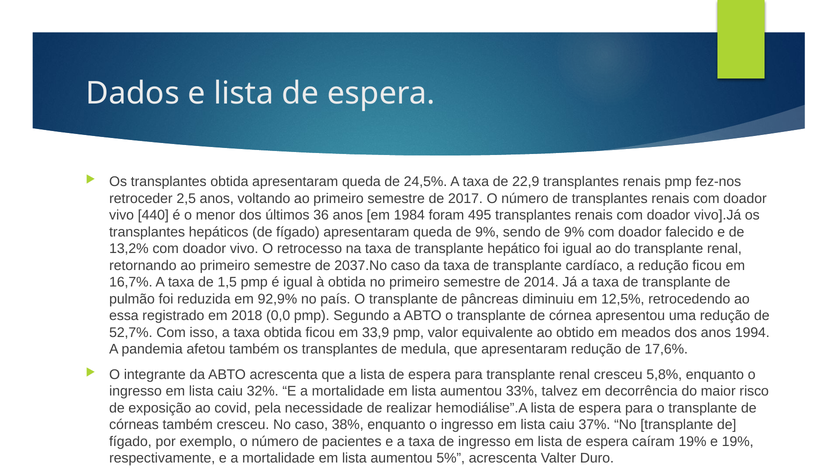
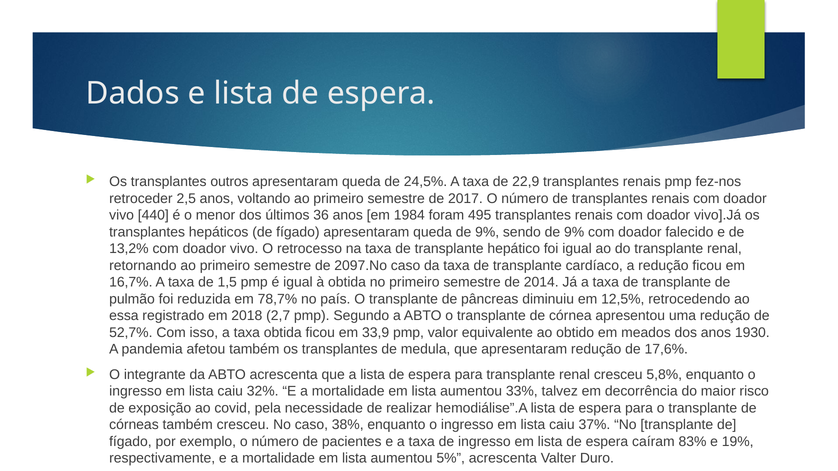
transplantes obtida: obtida -> outros
2037.No: 2037.No -> 2097.No
92,9%: 92,9% -> 78,7%
0,0: 0,0 -> 2,7
1994: 1994 -> 1930
caíram 19%: 19% -> 83%
